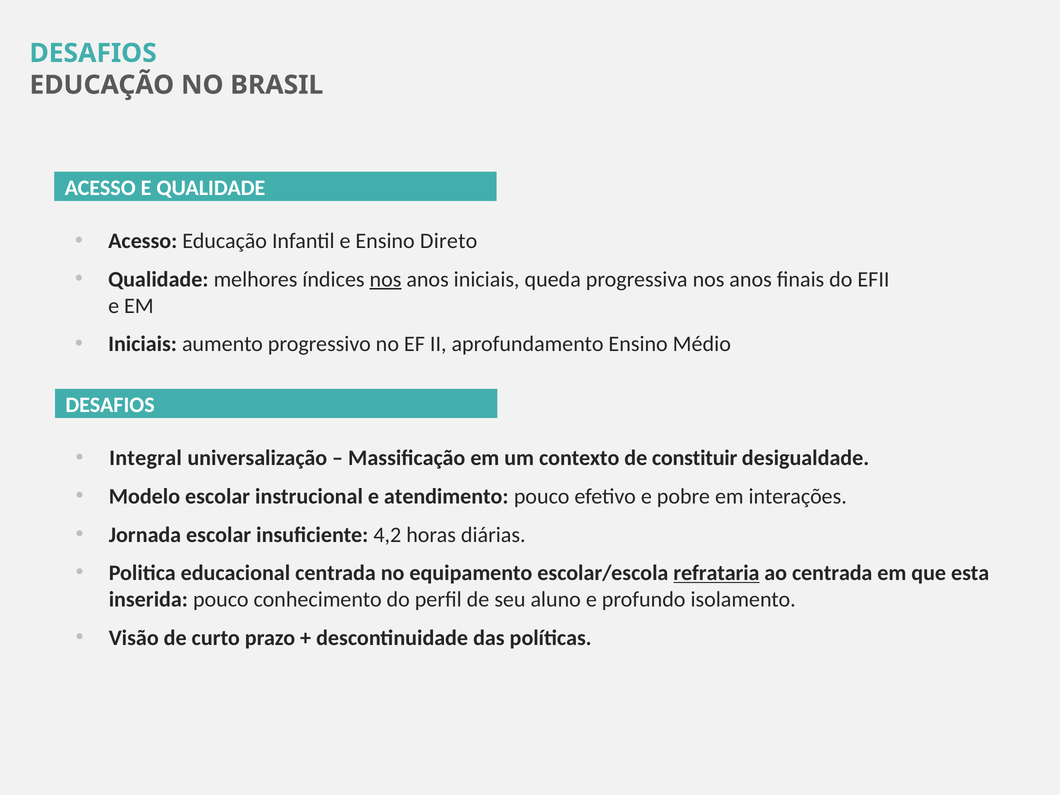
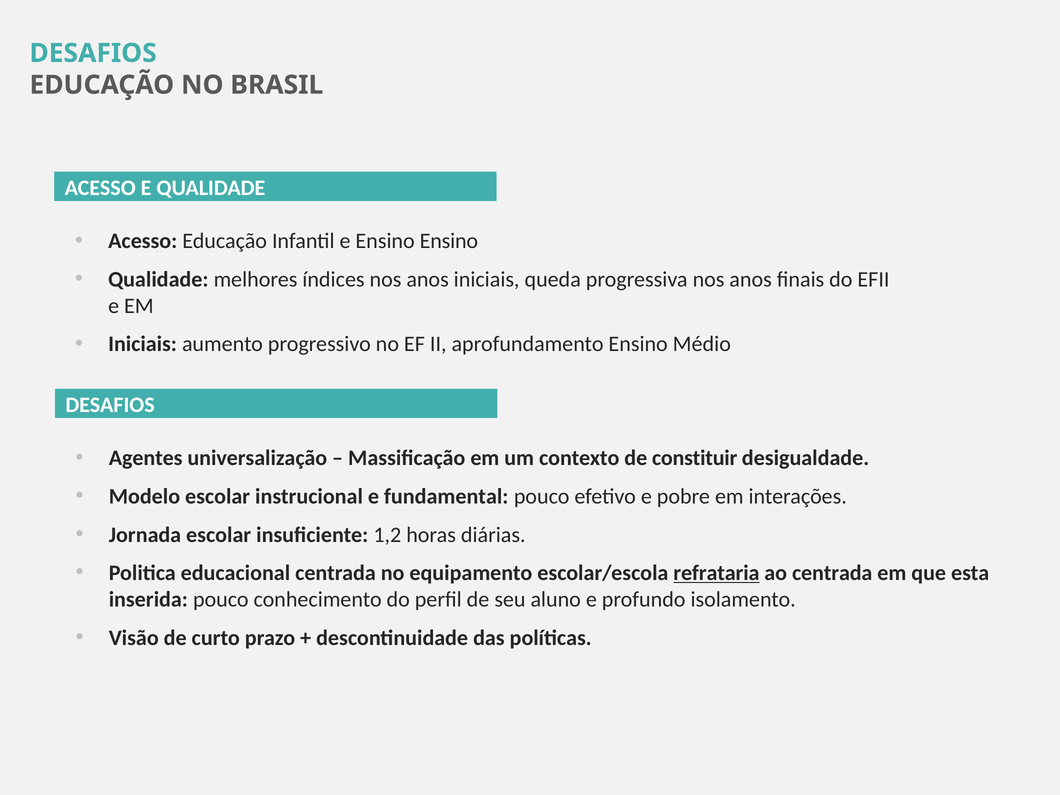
Ensino Direto: Direto -> Ensino
nos at (386, 279) underline: present -> none
Integral: Integral -> Agentes
atendimento: atendimento -> fundamental
4,2: 4,2 -> 1,2
